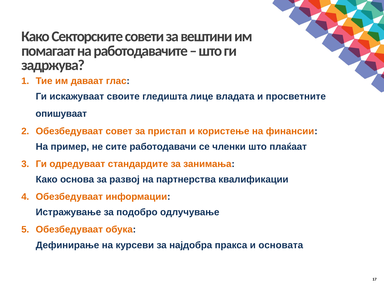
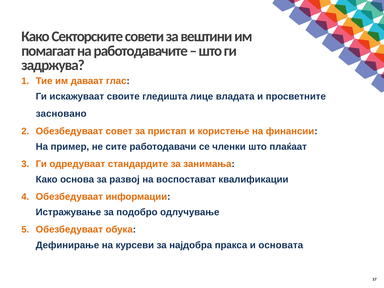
опишуваат: опишуваат -> засновано
партнерства: партнерства -> воспостават
